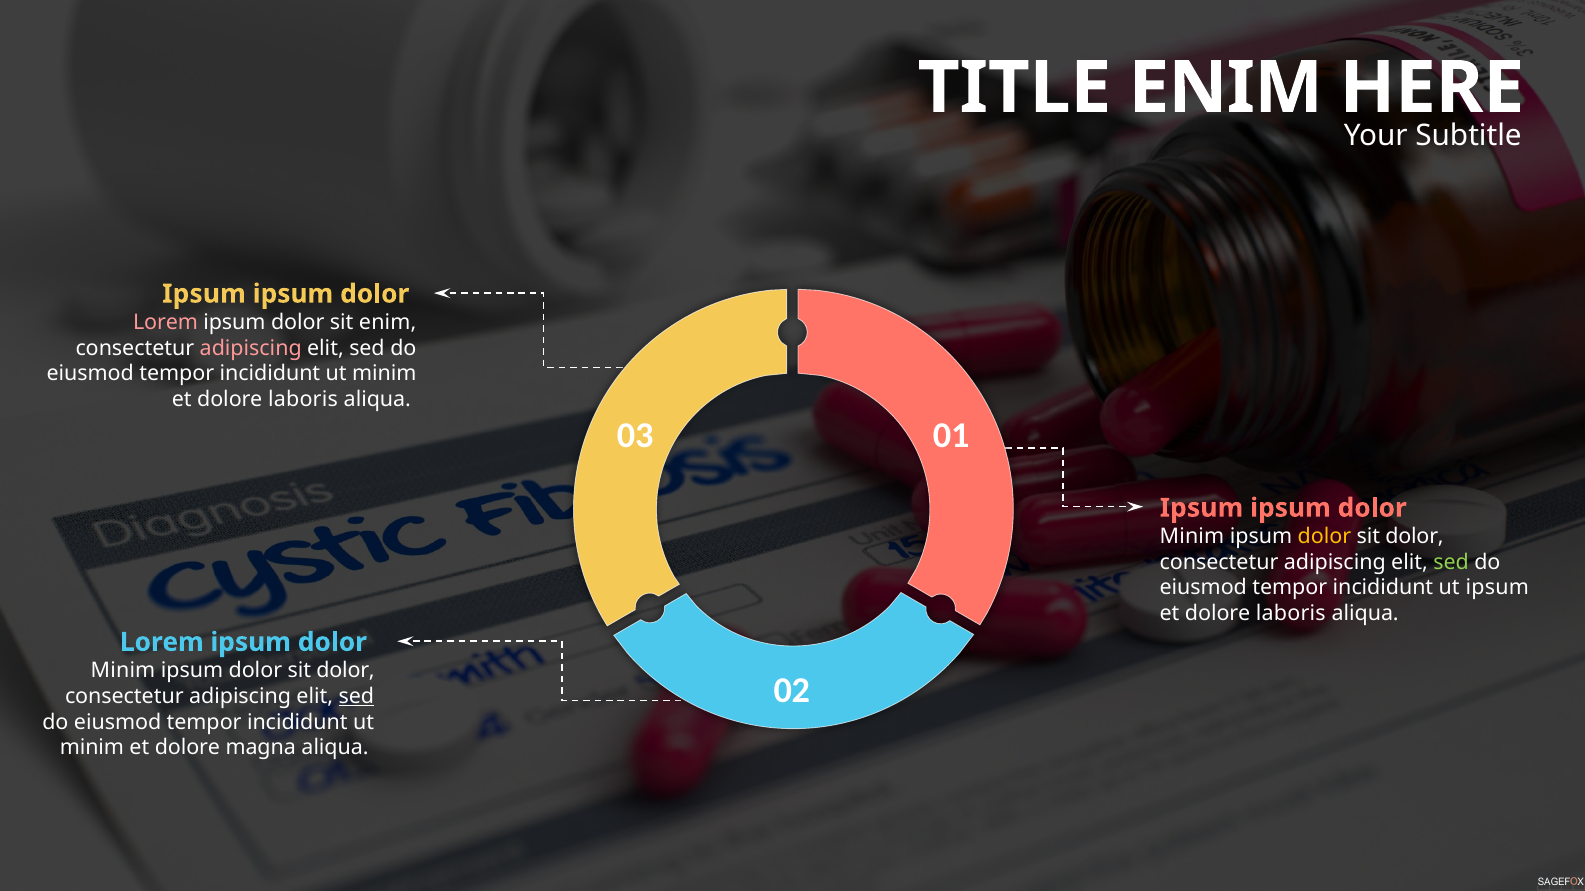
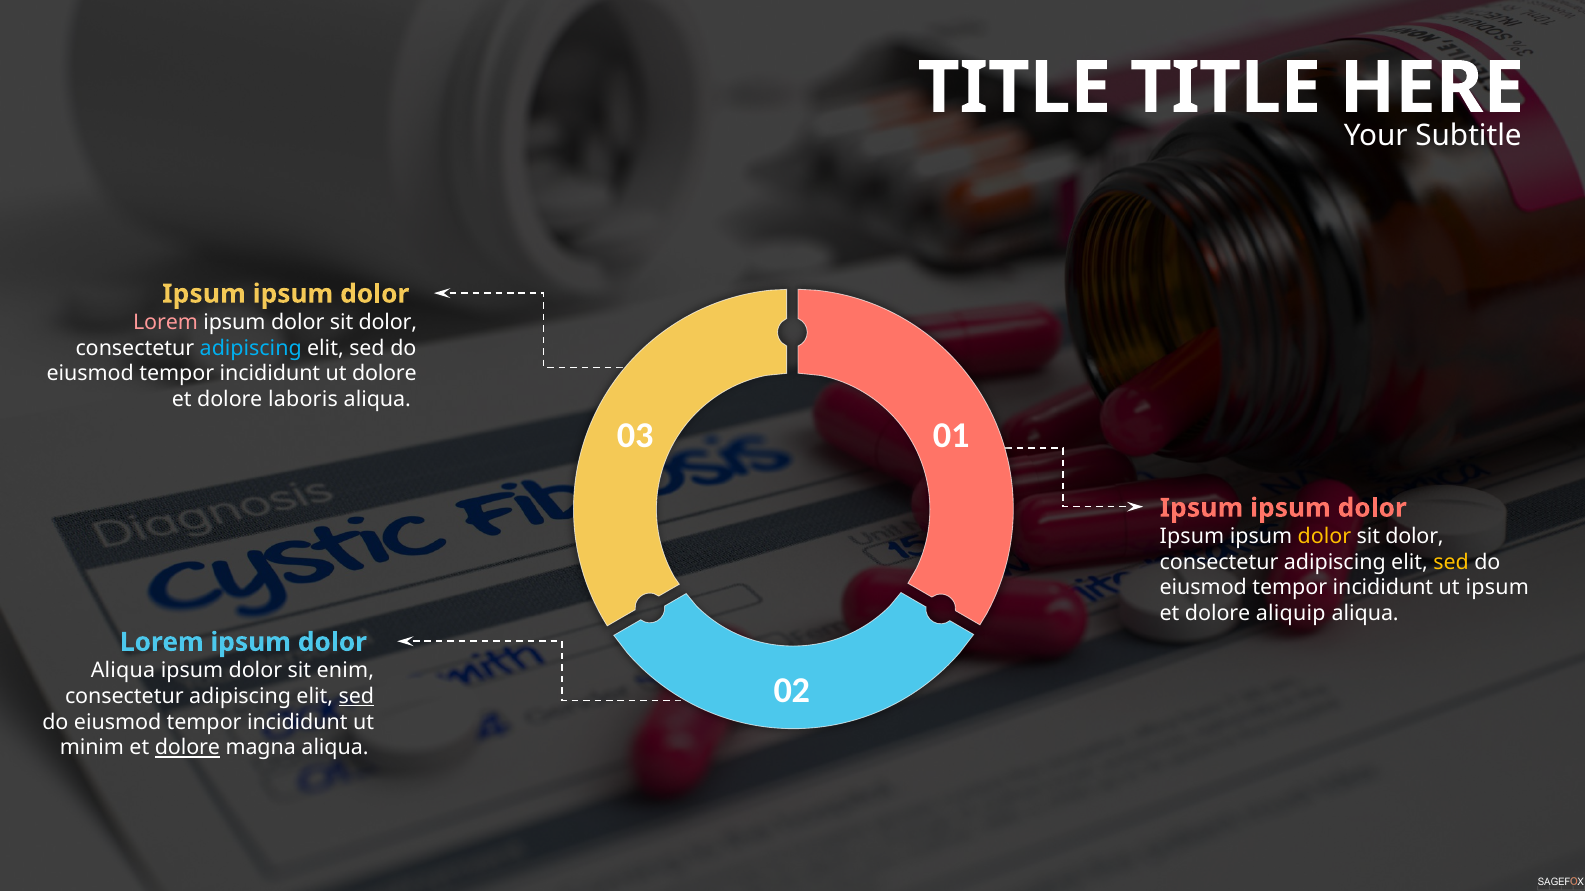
TITLE ENIM: ENIM -> TITLE
enim at (388, 322): enim -> dolor
adipiscing at (251, 348) colour: pink -> light blue
minim at (384, 374): minim -> dolore
Minim at (1192, 537): Minim -> Ipsum
sed at (1451, 562) colour: light green -> yellow
laboris at (1291, 614): laboris -> aliquip
Minim at (123, 671): Minim -> Aliqua
dolor at (346, 671): dolor -> enim
dolore at (187, 748) underline: none -> present
